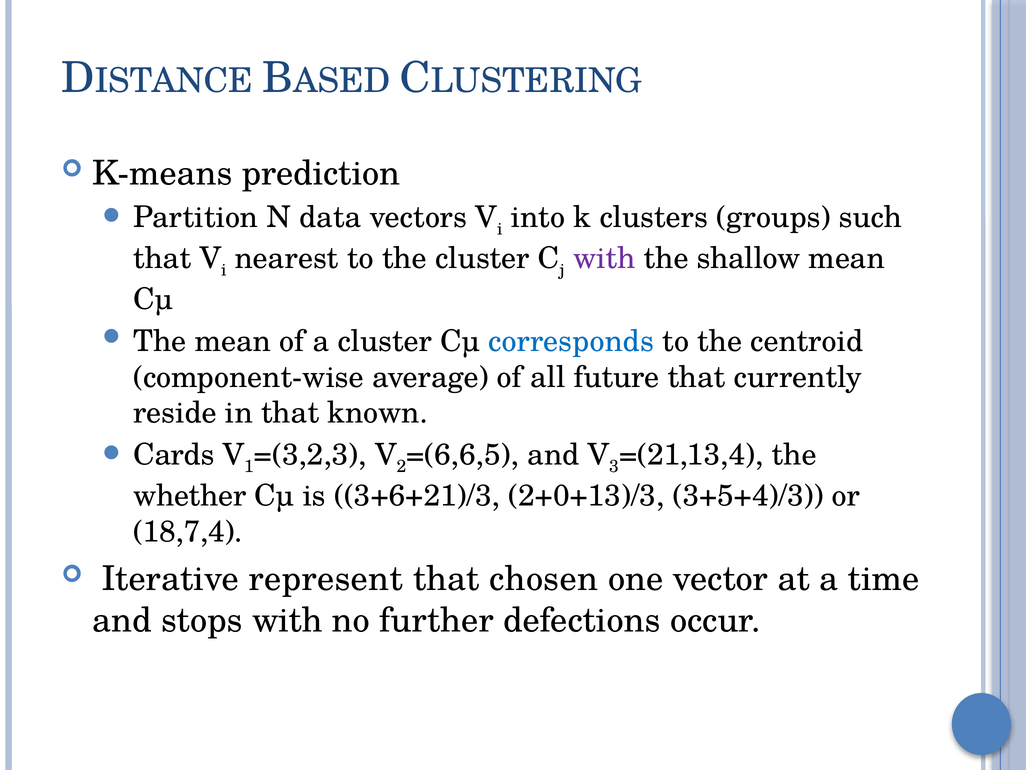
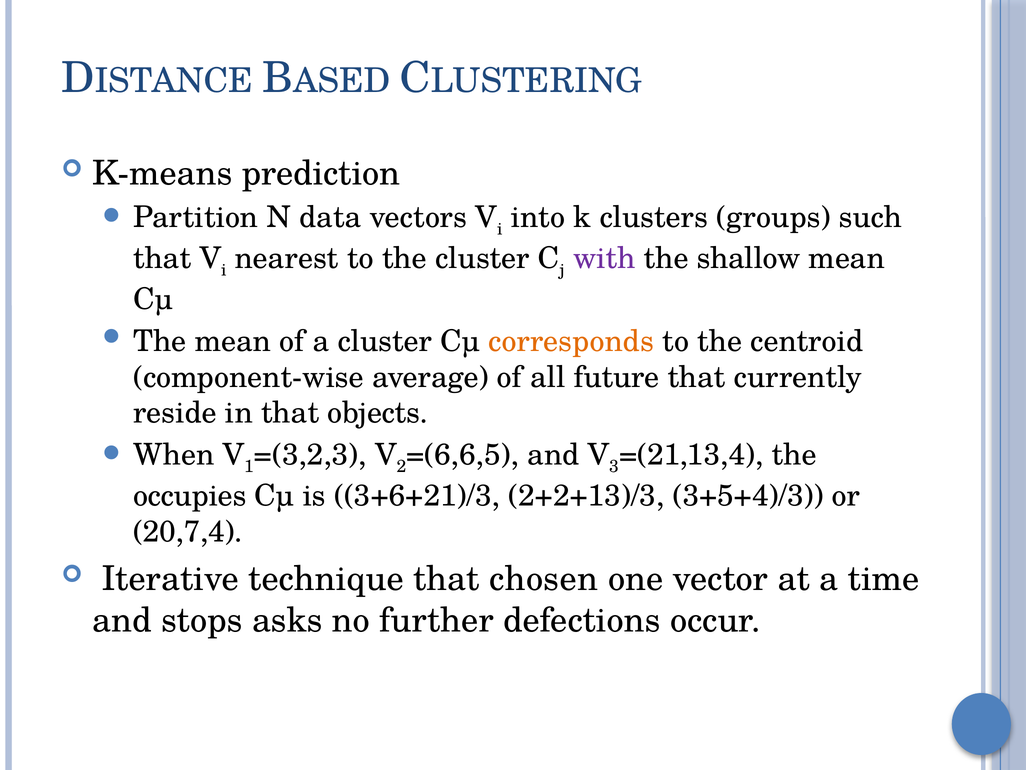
corresponds colour: blue -> orange
known: known -> objects
Cards: Cards -> When
whether: whether -> occupies
2+0+13)/3: 2+0+13)/3 -> 2+2+13)/3
18,7,4: 18,7,4 -> 20,7,4
represent: represent -> technique
stops with: with -> asks
